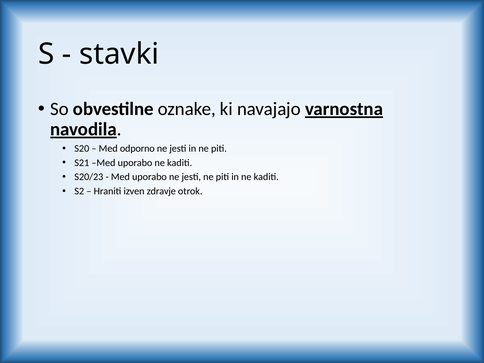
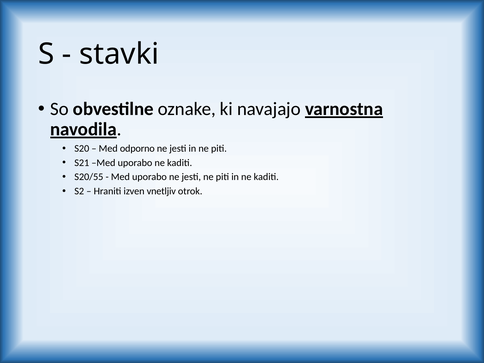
S20/23: S20/23 -> S20/55
zdravje: zdravje -> vnetljiv
